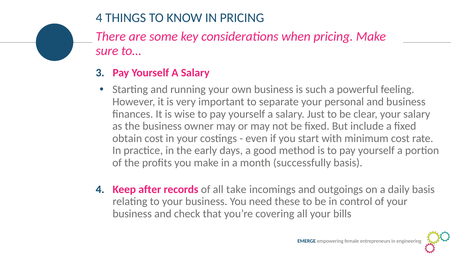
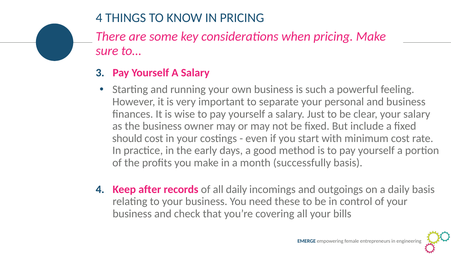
obtain: obtain -> should
all take: take -> daily
